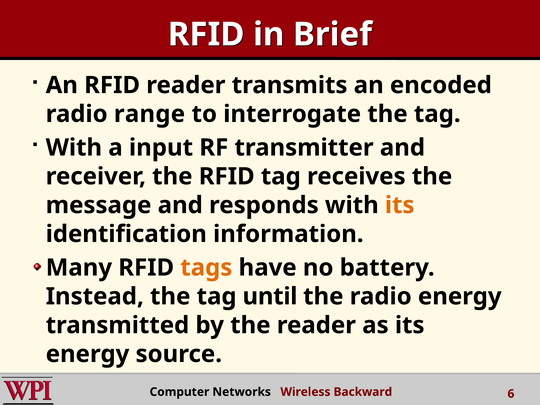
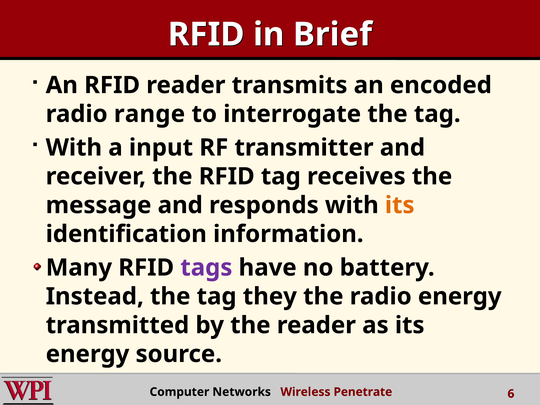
tags colour: orange -> purple
until: until -> they
Backward: Backward -> Penetrate
